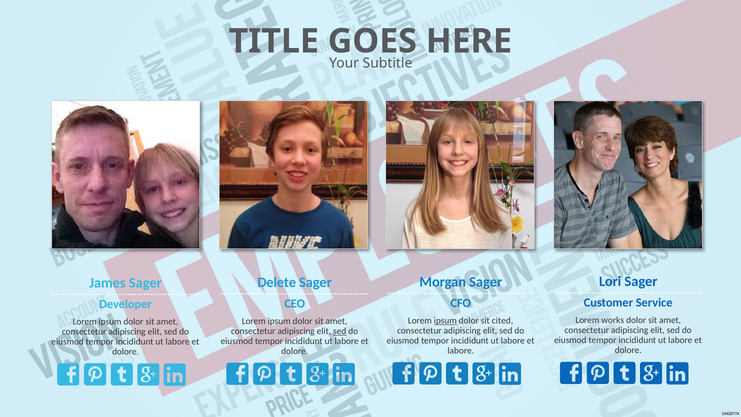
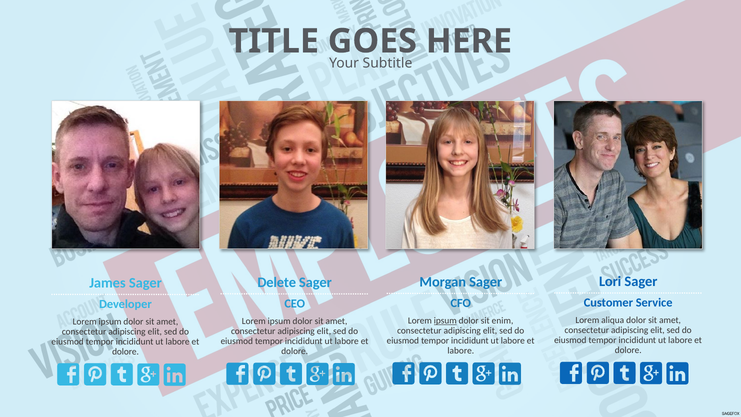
works: works -> aliqua
cited: cited -> enim
sed at (340, 331) underline: present -> none
